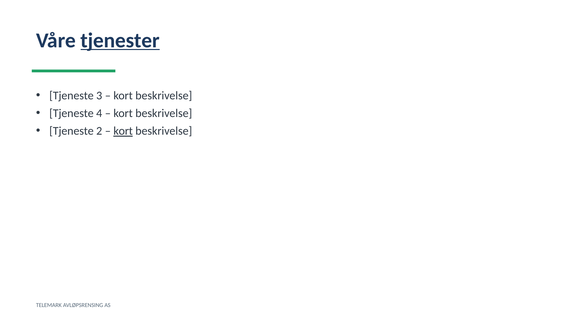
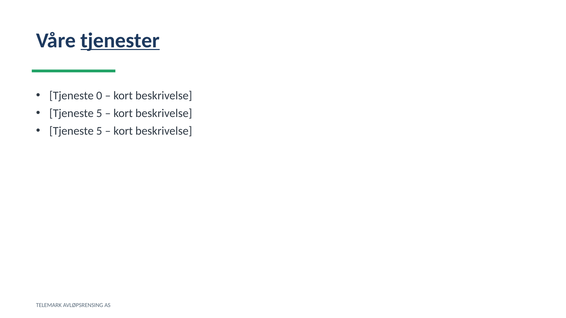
3: 3 -> 0
4 at (99, 114): 4 -> 5
2 at (99, 131): 2 -> 5
kort at (123, 131) underline: present -> none
